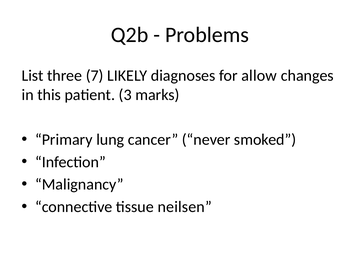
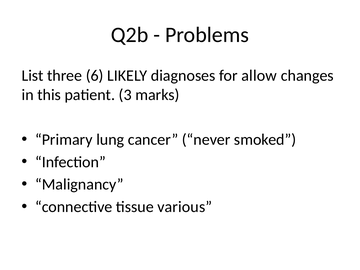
7: 7 -> 6
neilsen: neilsen -> various
